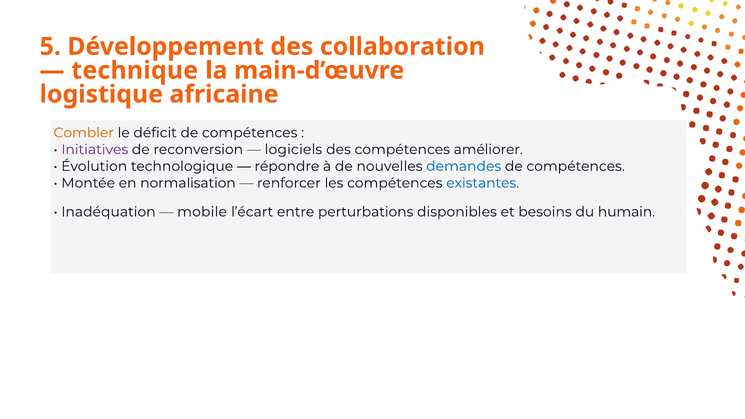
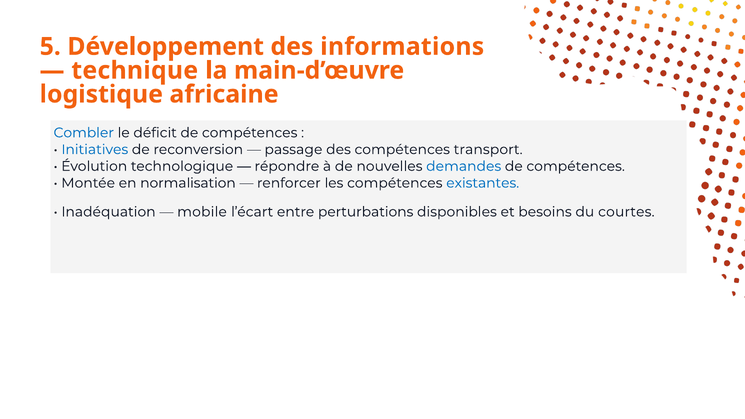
collaboration: collaboration -> informations
Combler colour: orange -> blue
Initiatives colour: purple -> blue
logiciels: logiciels -> passage
améliorer: améliorer -> transport
humain: humain -> courtes
